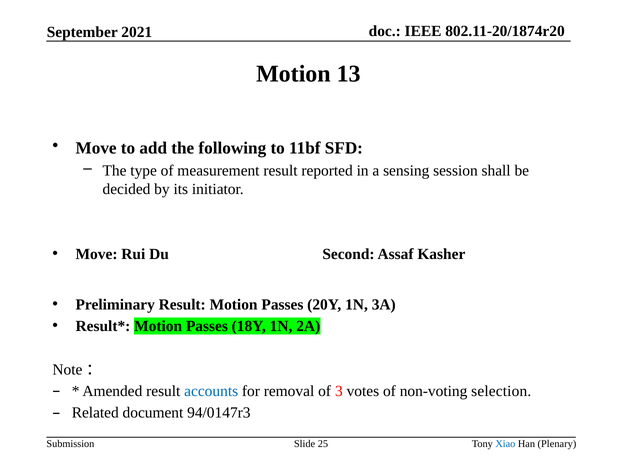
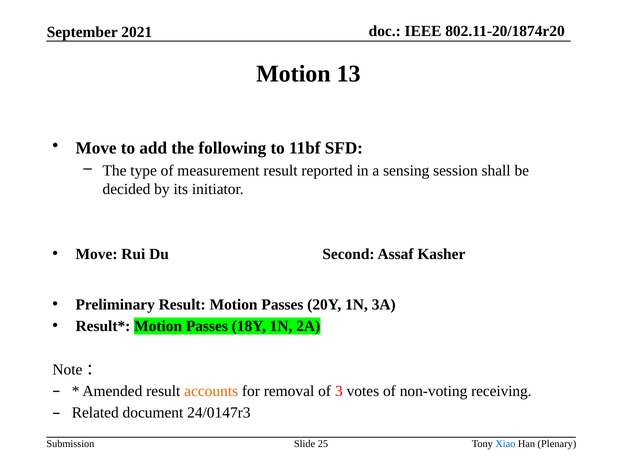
accounts colour: blue -> orange
selection: selection -> receiving
94/0147r3: 94/0147r3 -> 24/0147r3
